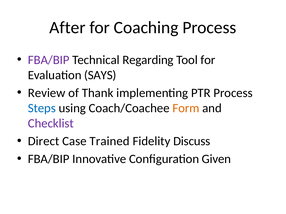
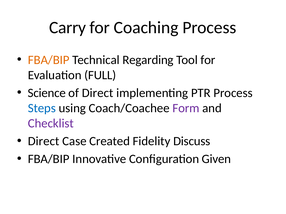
After: After -> Carry
FBA/BIP at (49, 60) colour: purple -> orange
SAYS: SAYS -> FULL
Review: Review -> Science
of Thank: Thank -> Direct
Form colour: orange -> purple
Trained: Trained -> Created
